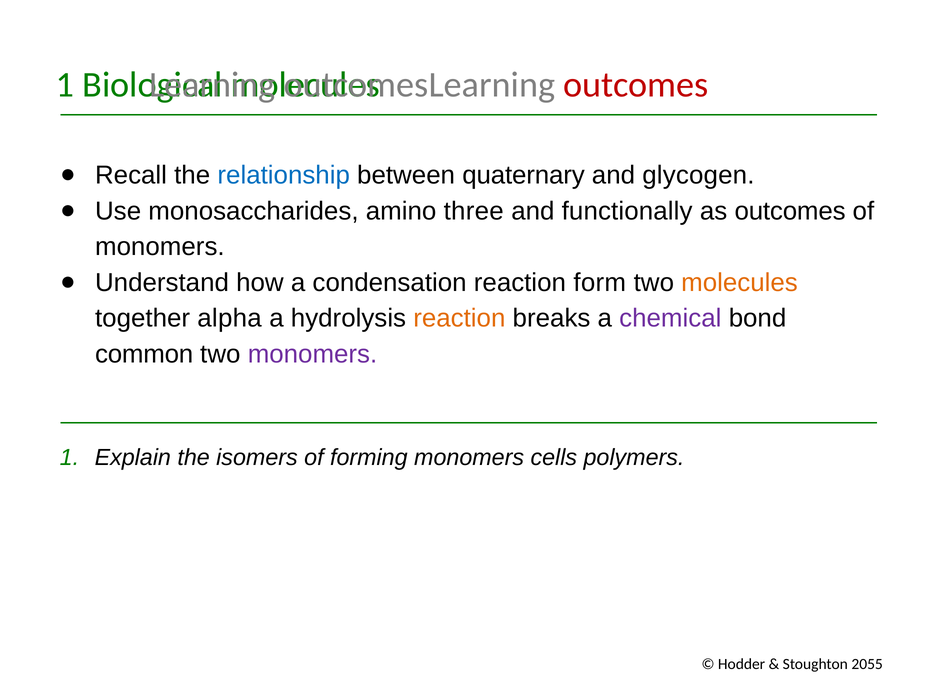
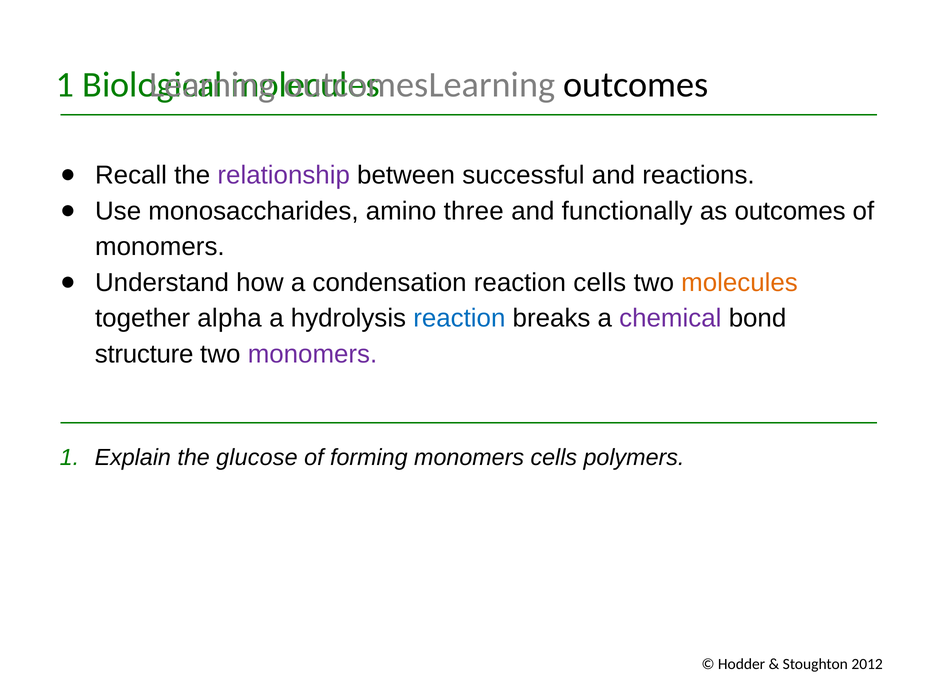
outcomes at (636, 85) colour: red -> black
relationship colour: blue -> purple
quaternary: quaternary -> successful
glycogen: glycogen -> reactions
reaction form: form -> cells
reaction at (459, 318) colour: orange -> blue
common: common -> structure
isomers: isomers -> glucose
2055: 2055 -> 2012
